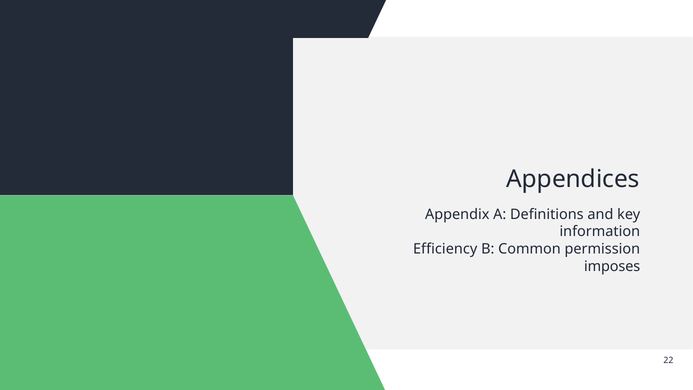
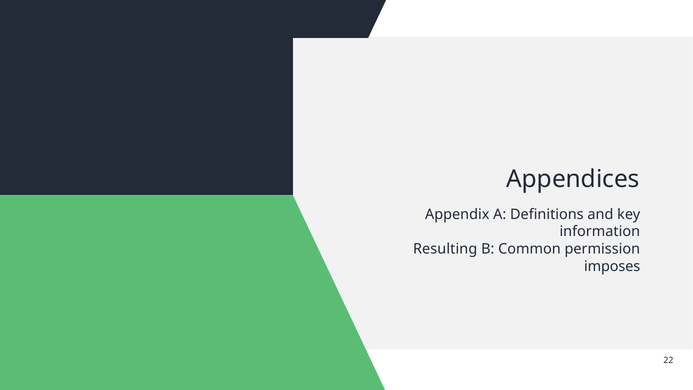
Efficiency: Efficiency -> Resulting
